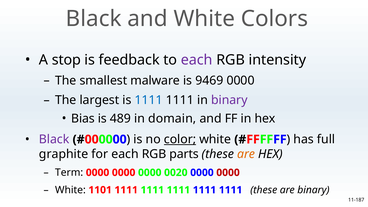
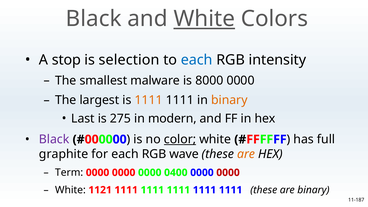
White at (204, 19) underline: none -> present
feedback: feedback -> selection
each at (197, 60) colour: purple -> blue
9469: 9469 -> 8000
1111 at (149, 100) colour: blue -> orange
binary at (229, 100) colour: purple -> orange
Bias: Bias -> Last
489: 489 -> 275
domain: domain -> modern
parts: parts -> wave
0020: 0020 -> 0400
1101: 1101 -> 1121
